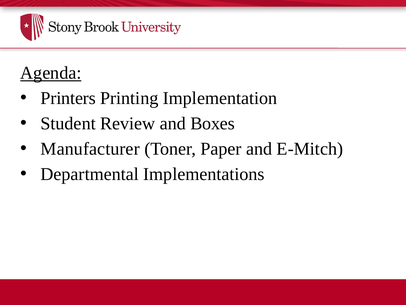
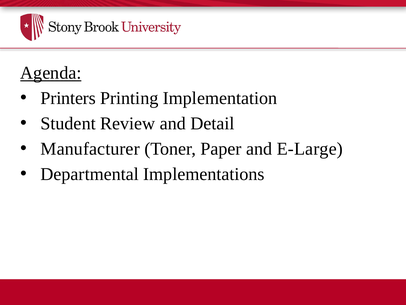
Boxes: Boxes -> Detail
E-Mitch: E-Mitch -> E-Large
